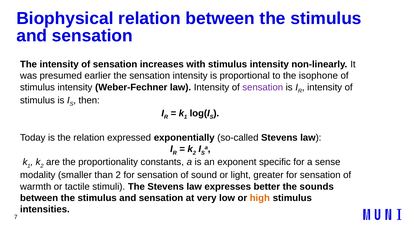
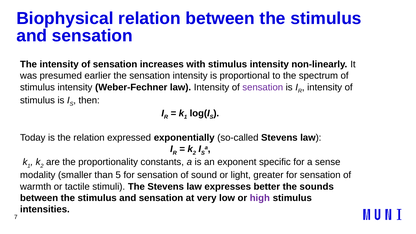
isophone: isophone -> spectrum
than 2: 2 -> 5
high colour: orange -> purple
